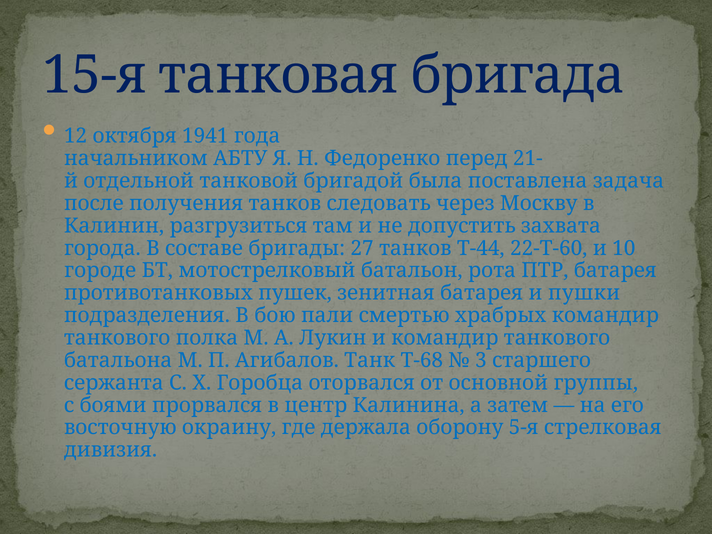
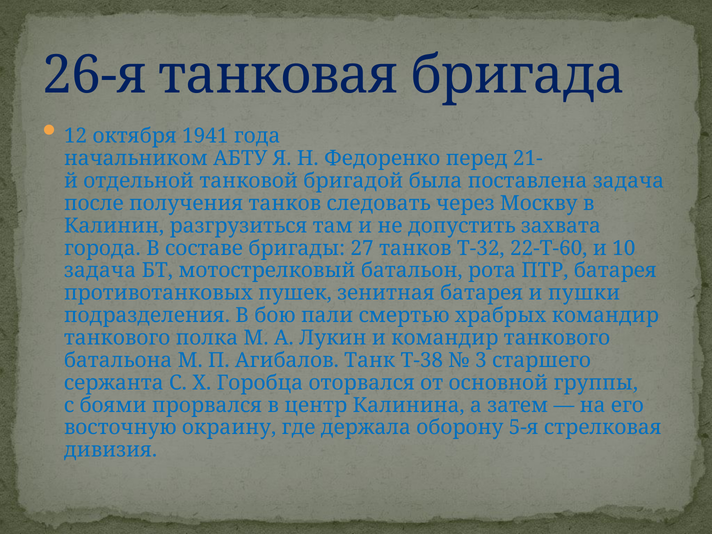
15-я: 15-я -> 26-я
Т-44: Т-44 -> Т-32
городе at (100, 271): городе -> задача
Т-68: Т-68 -> Т-38
